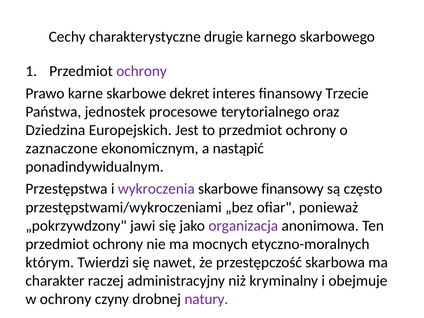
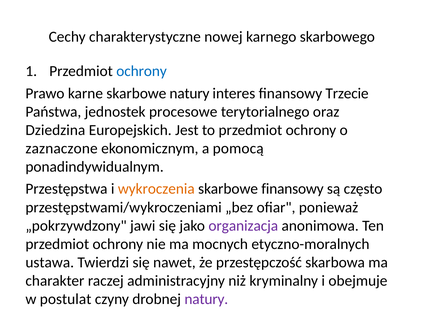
drugie: drugie -> nowej
ochrony at (142, 71) colour: purple -> blue
skarbowe dekret: dekret -> natury
nastąpić: nastąpić -> pomocą
wykroczenia colour: purple -> orange
którym: którym -> ustawa
w ochrony: ochrony -> postulat
